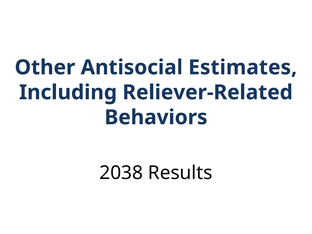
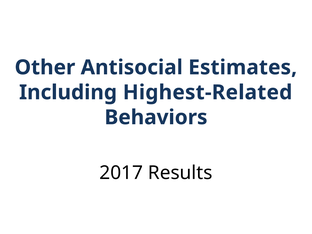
Reliever-Related: Reliever-Related -> Highest-Related
2038: 2038 -> 2017
